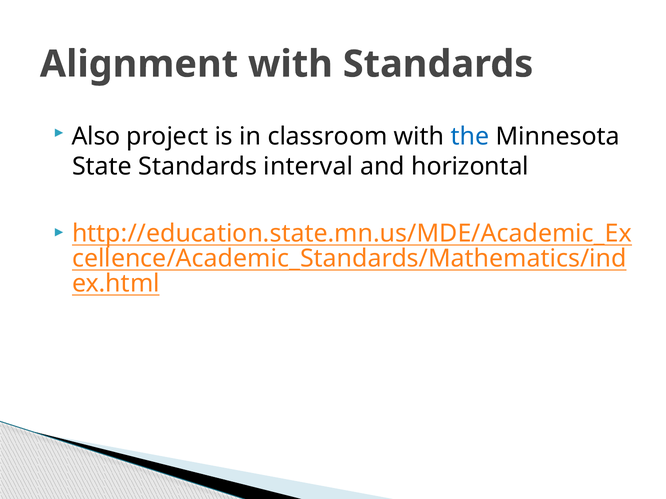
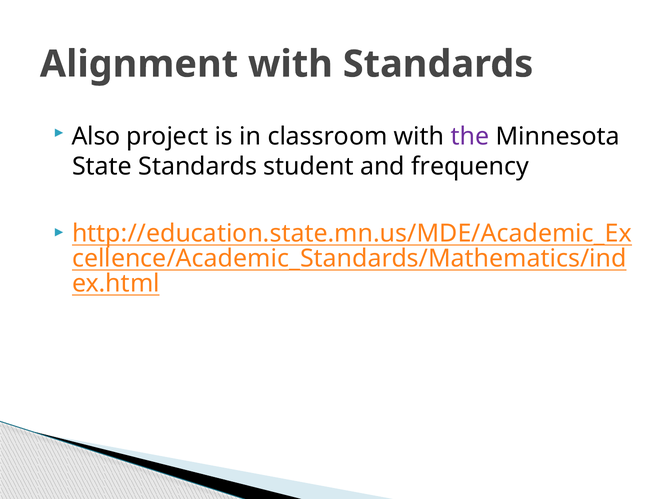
the colour: blue -> purple
interval: interval -> student
horizontal: horizontal -> frequency
